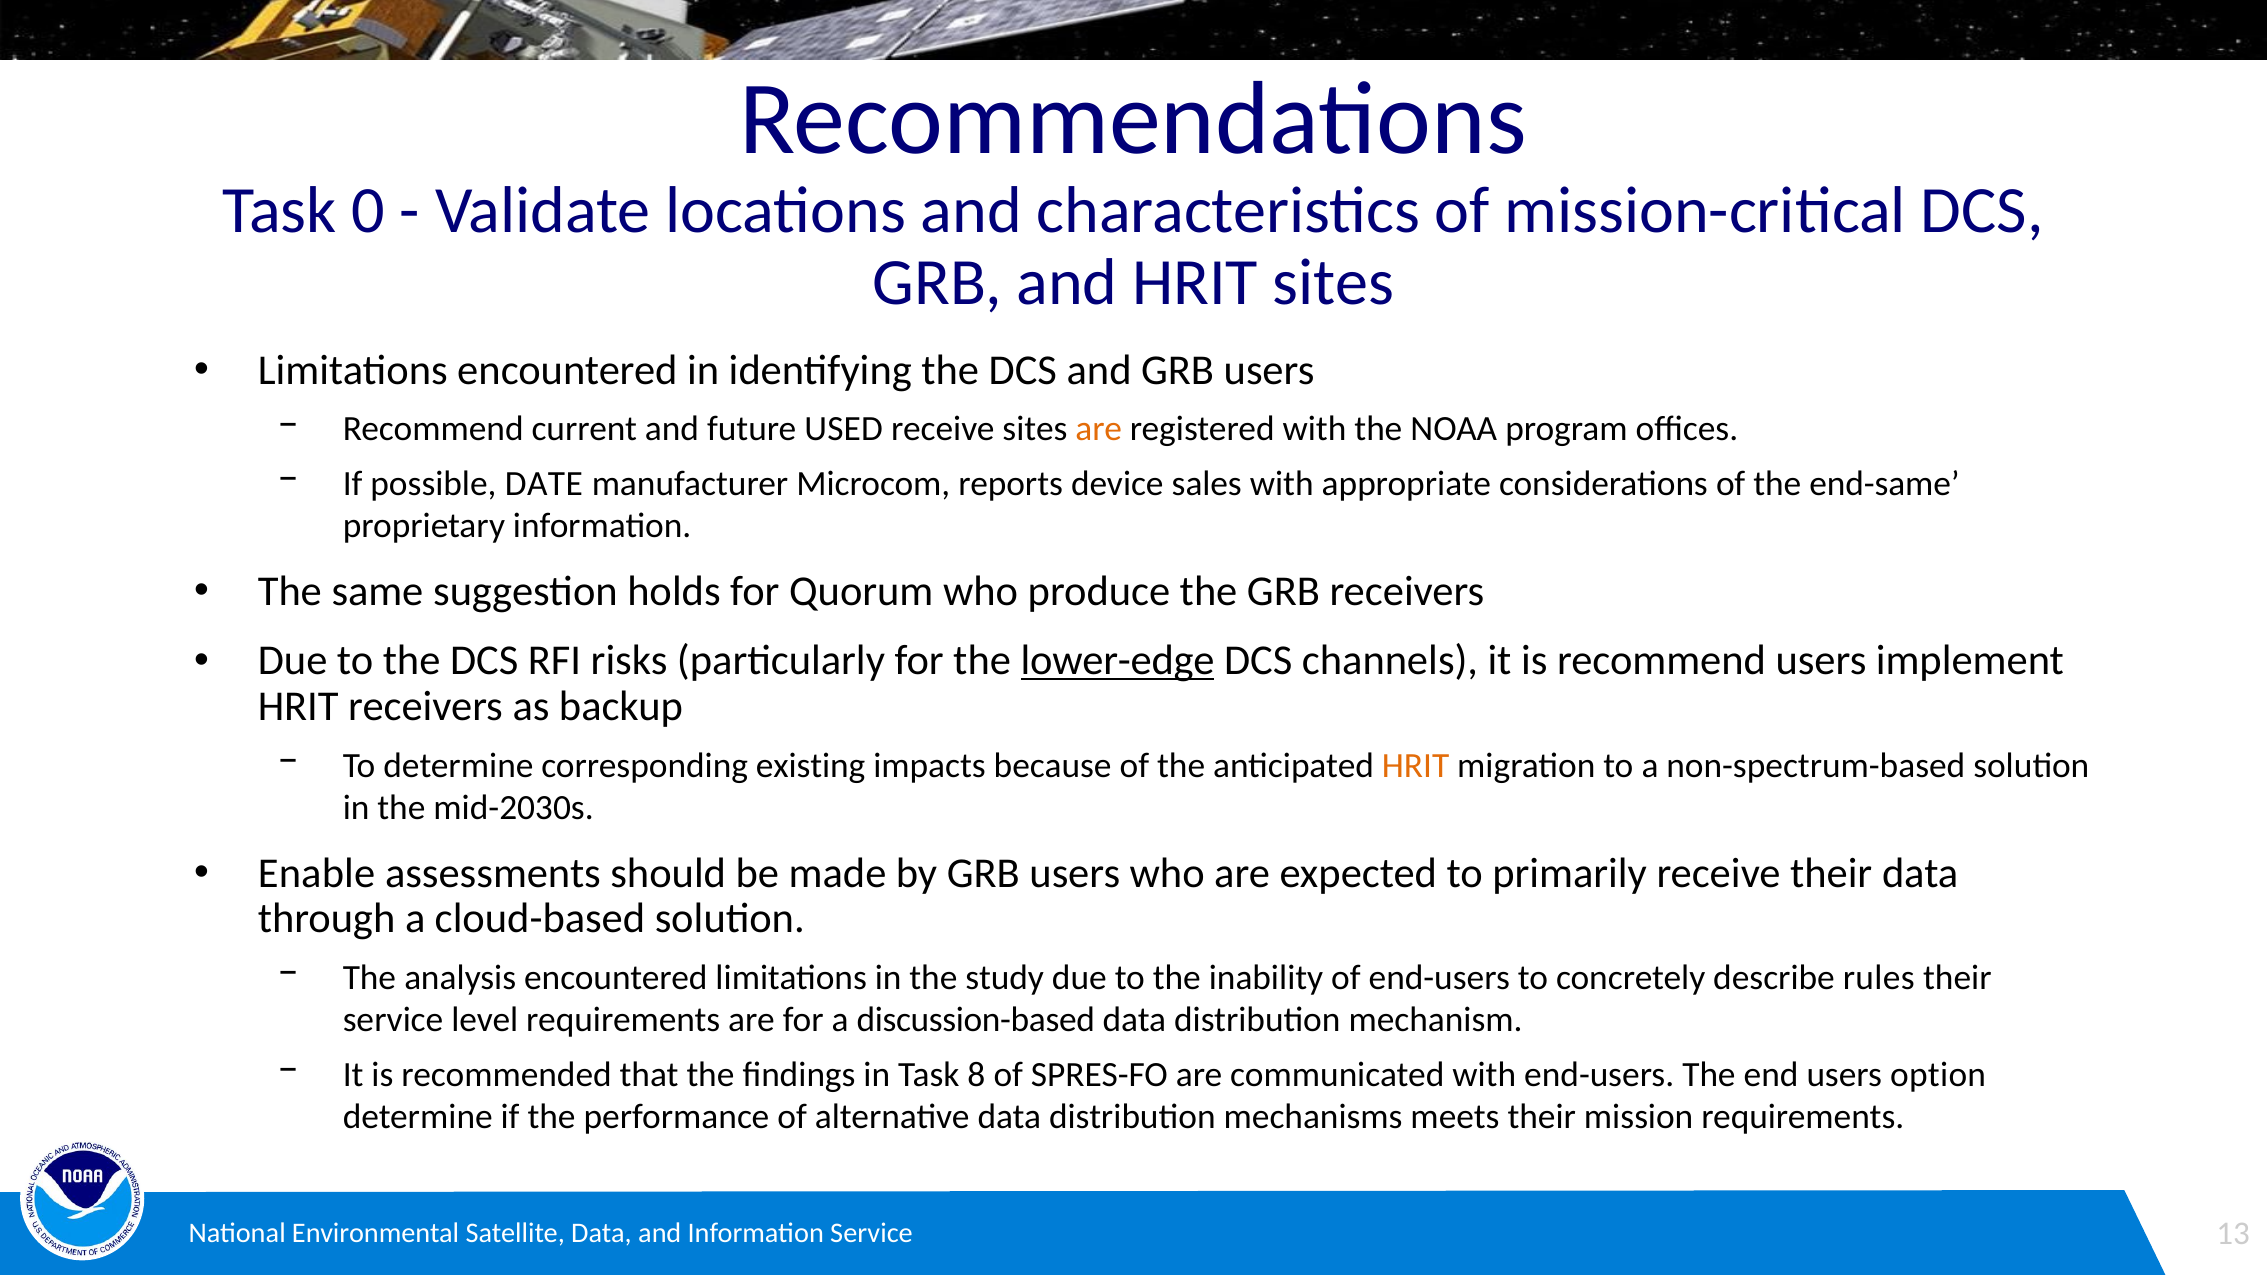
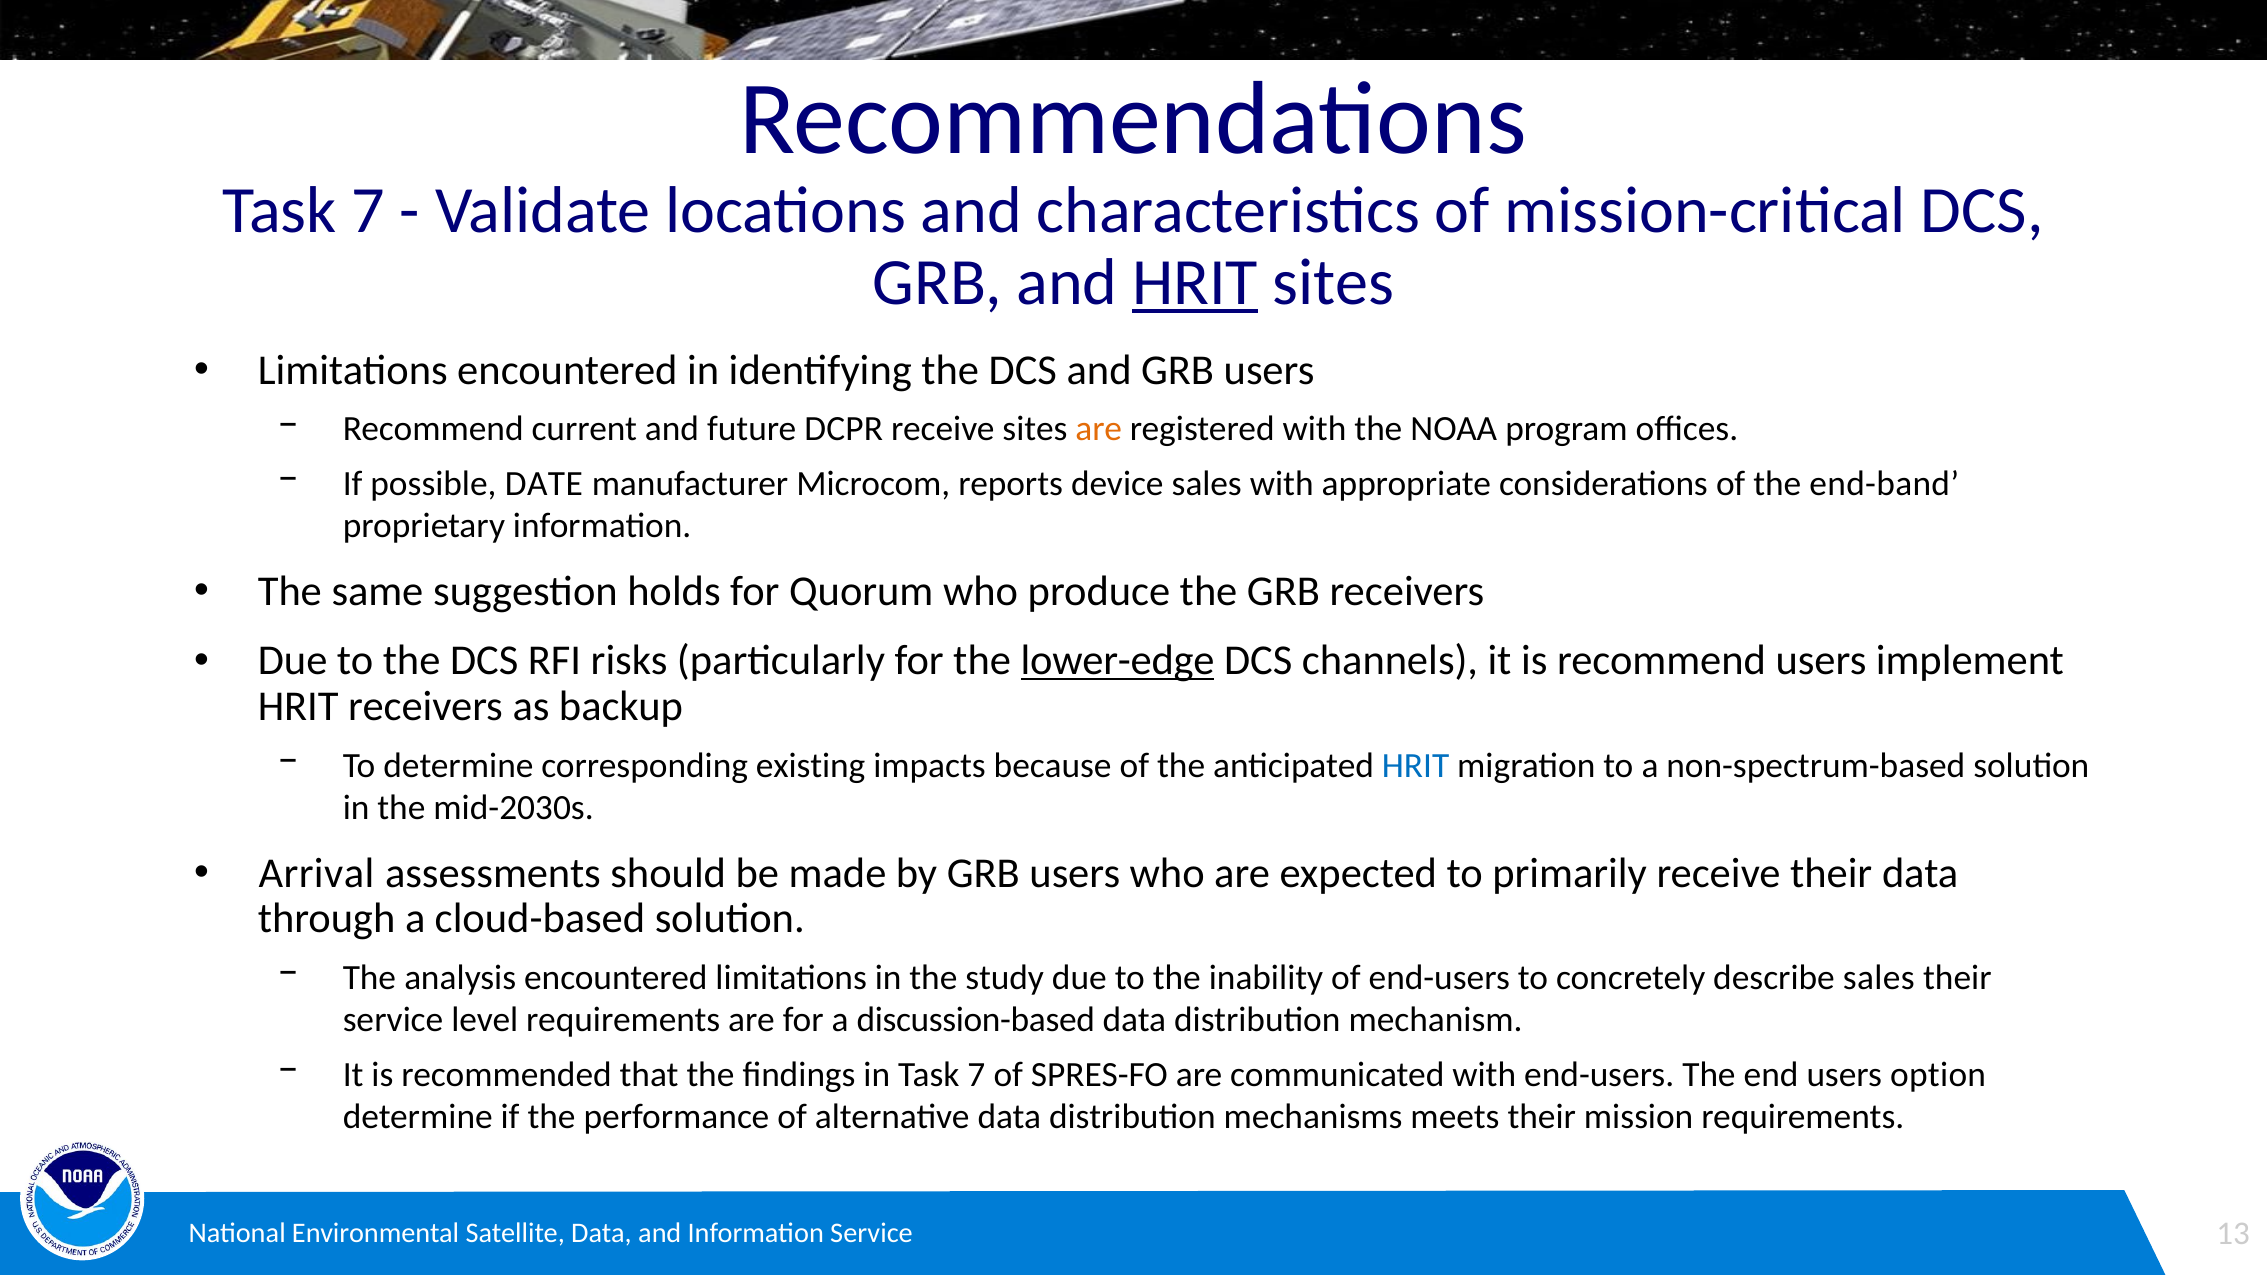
0 at (368, 211): 0 -> 7
HRIT at (1195, 282) underline: none -> present
USED: USED -> DCPR
end-same: end-same -> end-band
HRIT at (1416, 765) colour: orange -> blue
Enable: Enable -> Arrival
describe rules: rules -> sales
in Task 8: 8 -> 7
